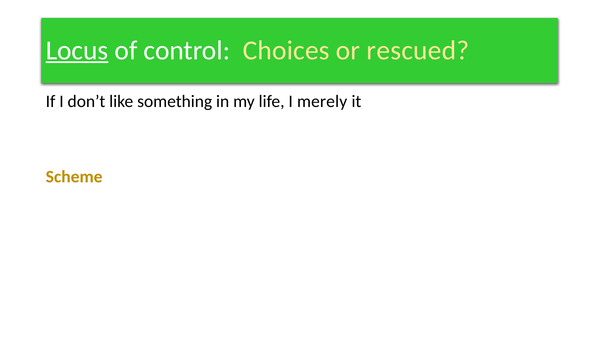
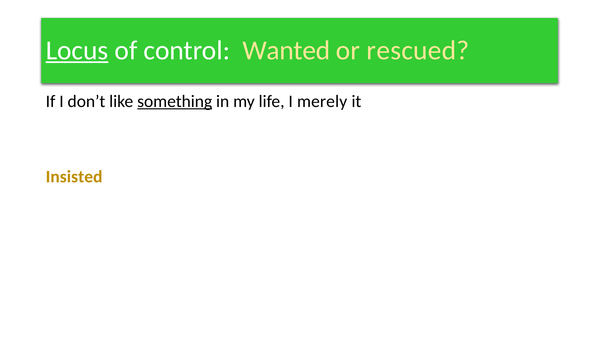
Choices: Choices -> Wanted
something underline: none -> present
Scheme: Scheme -> Insisted
